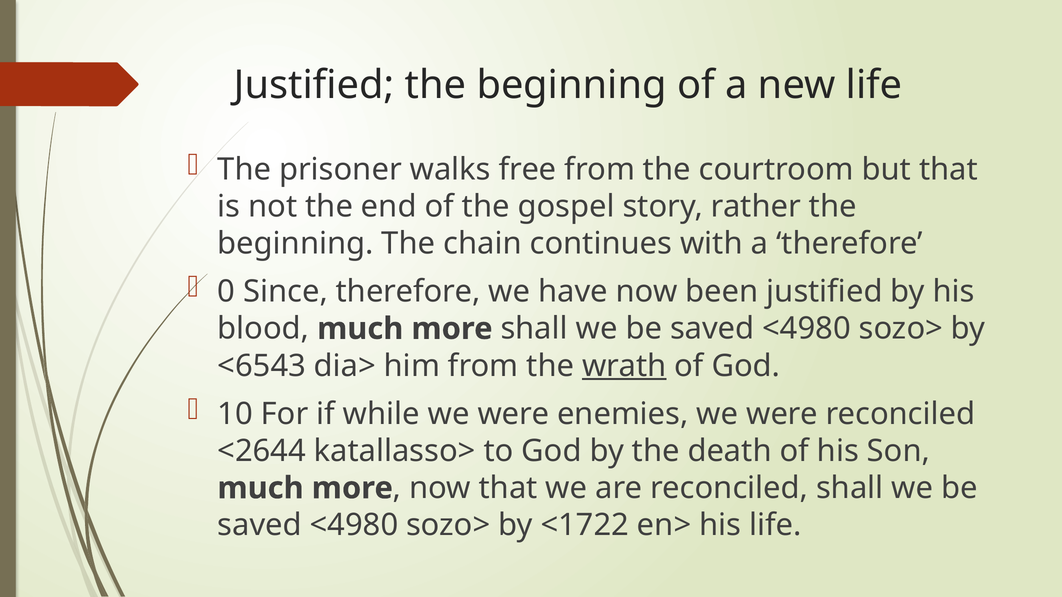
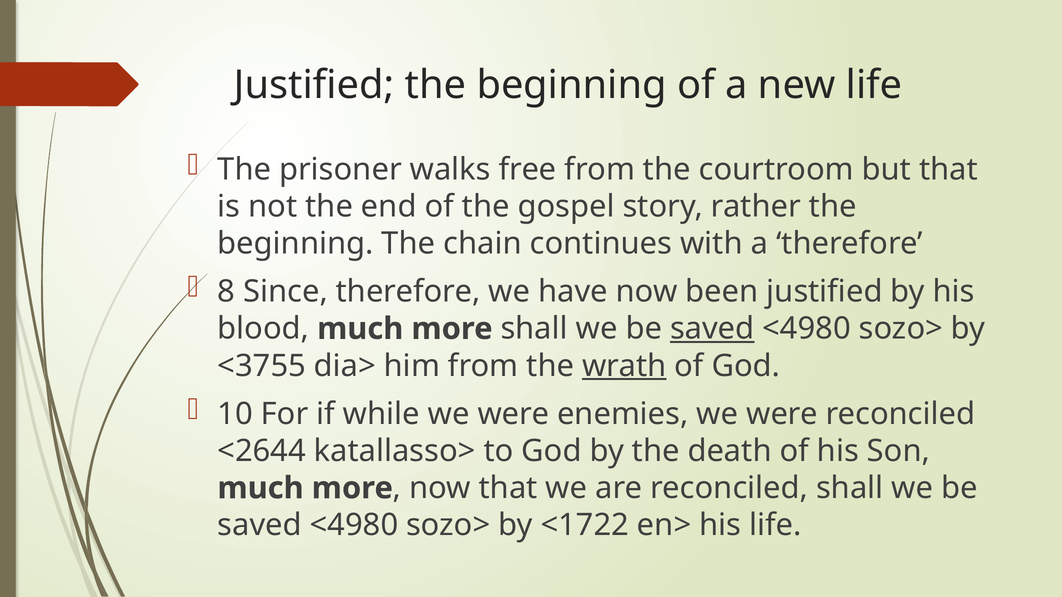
0: 0 -> 8
saved at (712, 329) underline: none -> present
<6543: <6543 -> <3755
